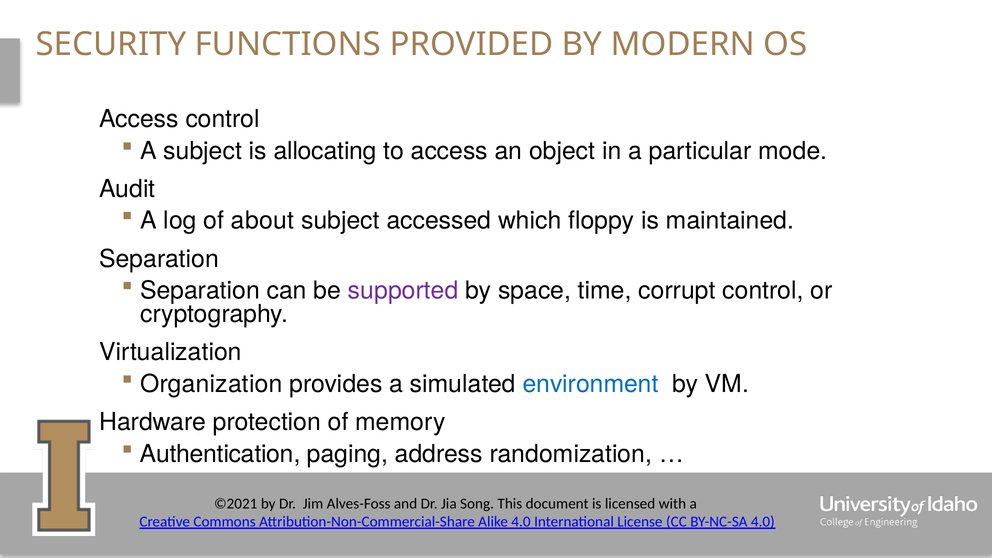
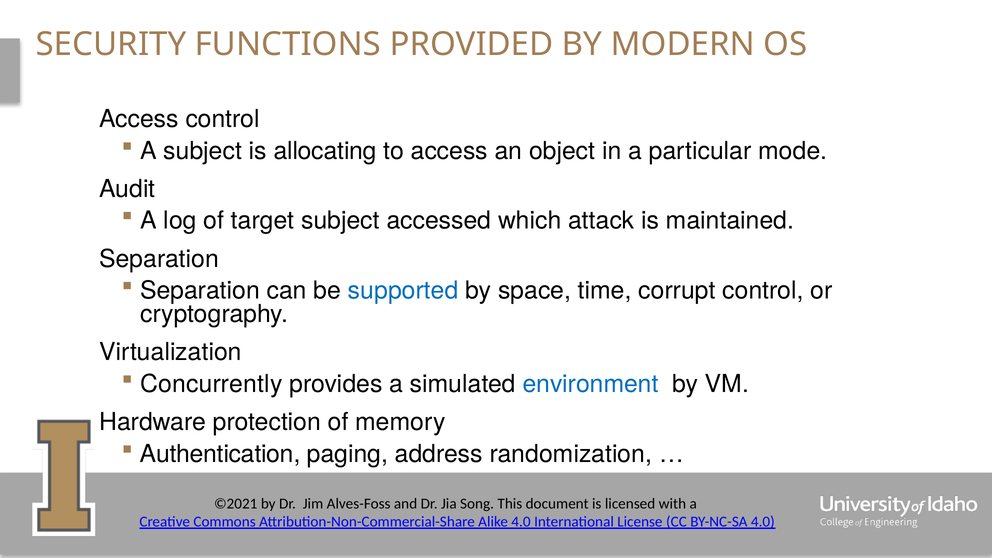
about: about -> target
floppy: floppy -> attack
supported colour: purple -> blue
Organization: Organization -> Concurrently
